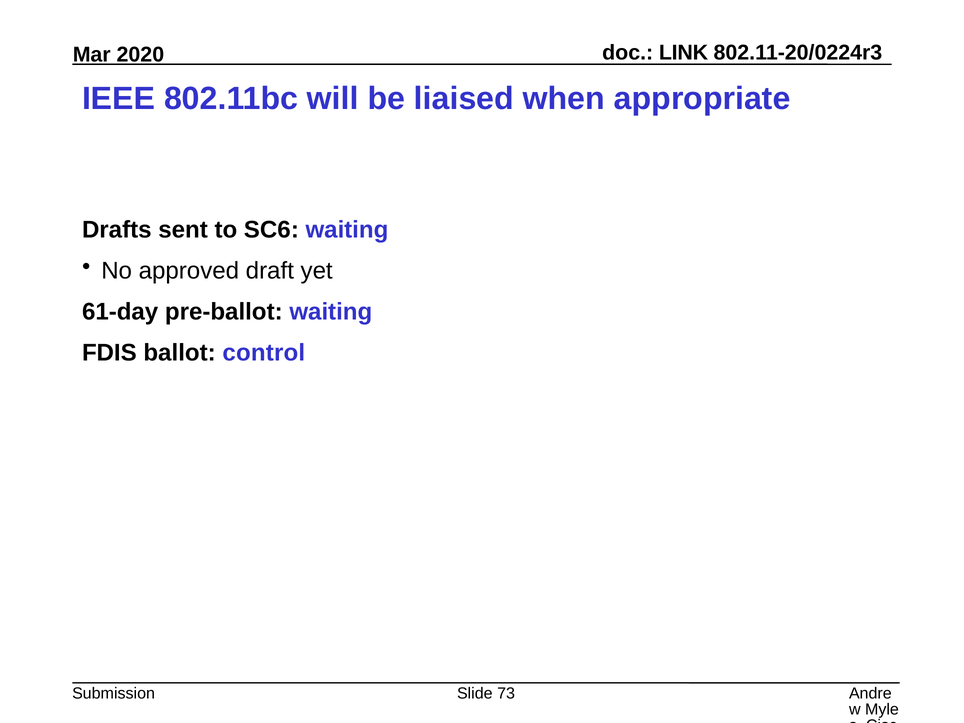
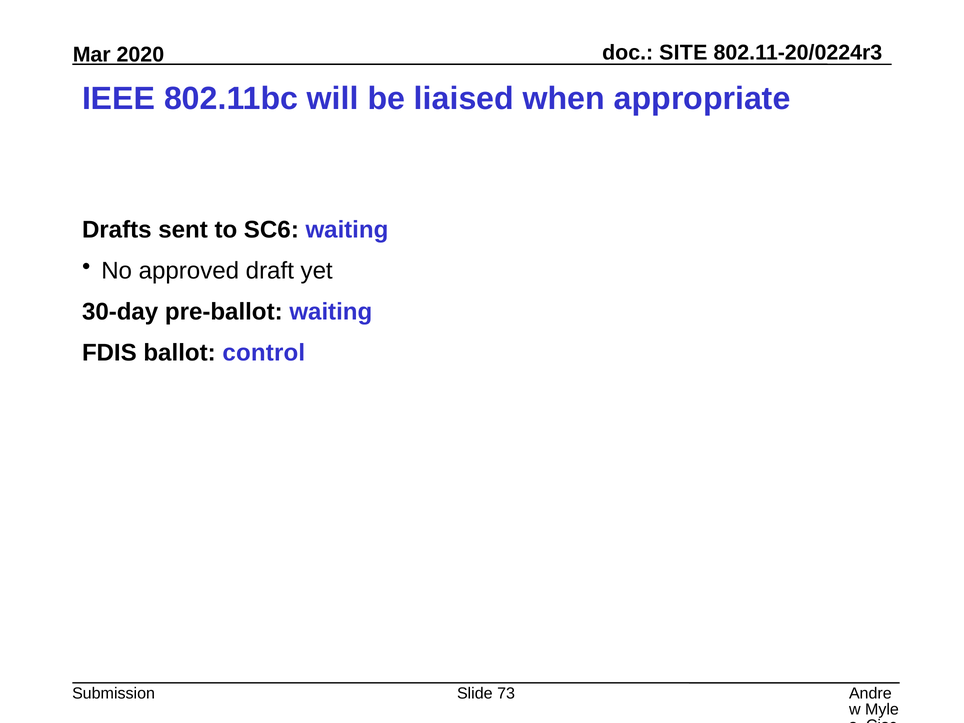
LINK: LINK -> SITE
61-day: 61-day -> 30-day
